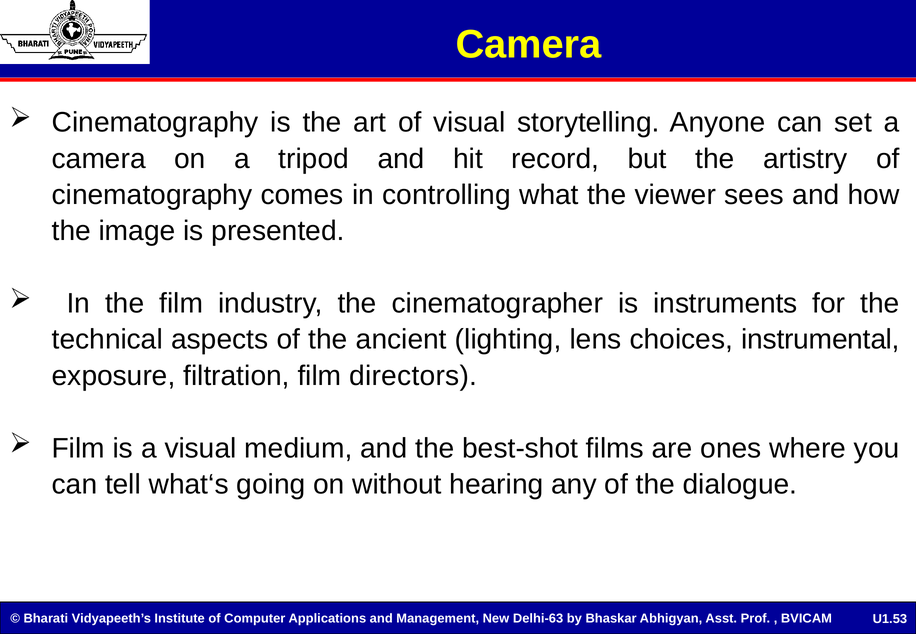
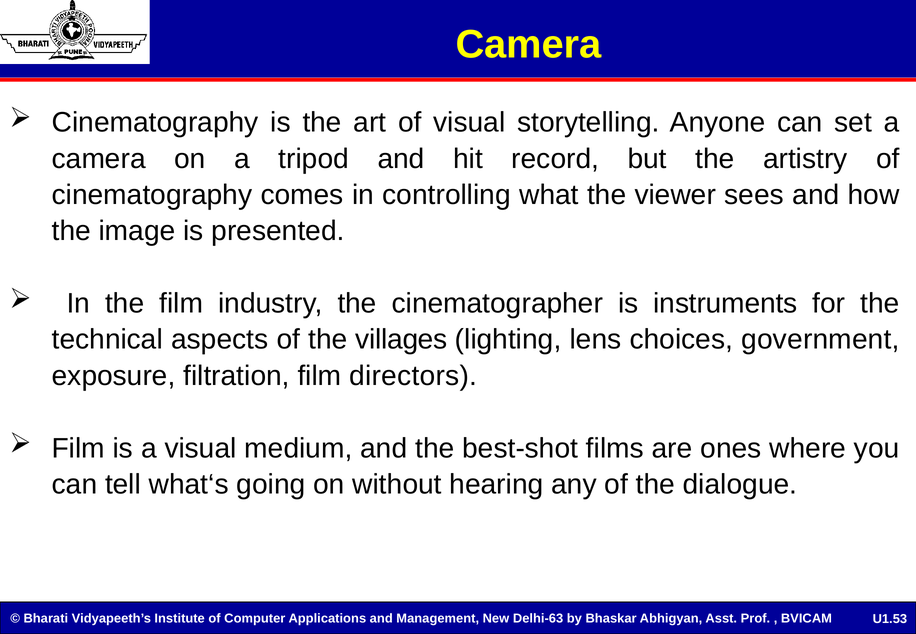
ancient: ancient -> villages
instrumental: instrumental -> government
